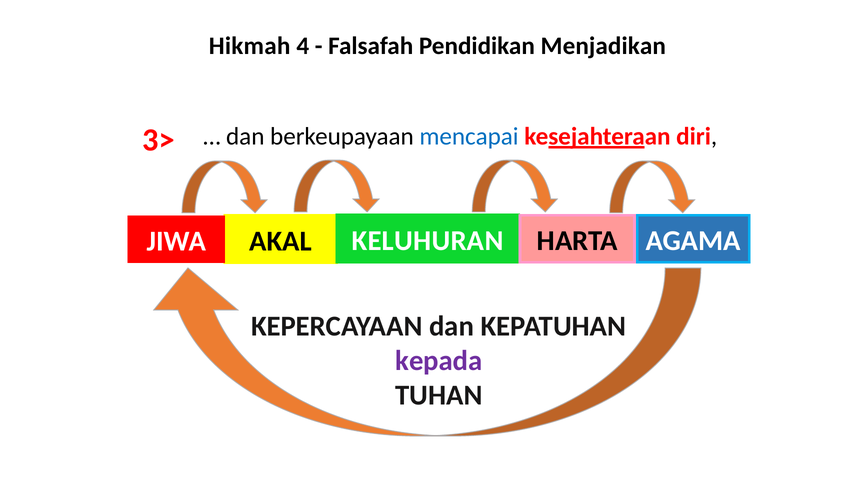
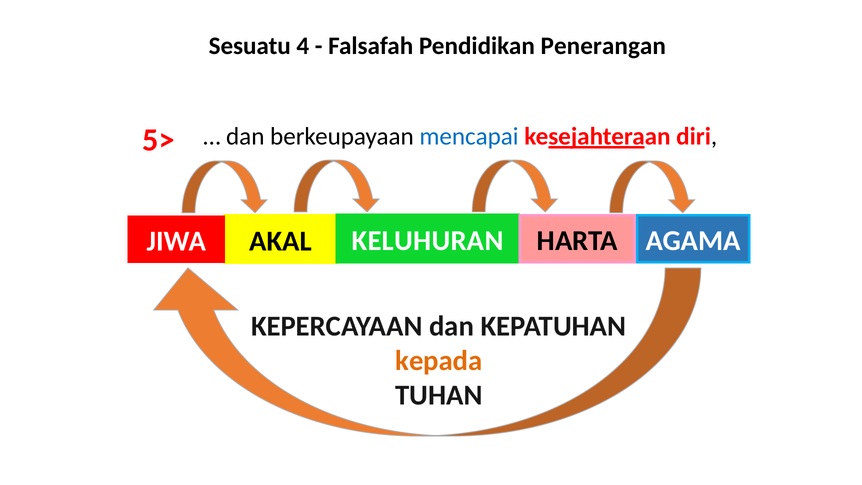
Hikmah: Hikmah -> Sesuatu
Menjadikan: Menjadikan -> Penerangan
3>: 3> -> 5>
kepada colour: purple -> orange
